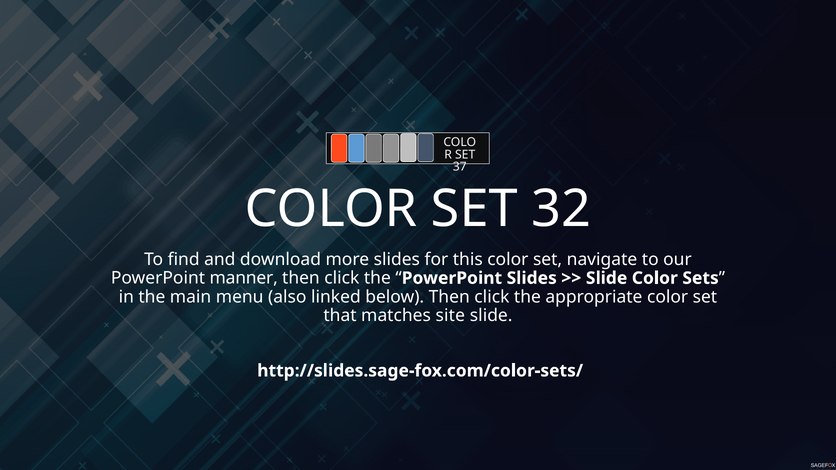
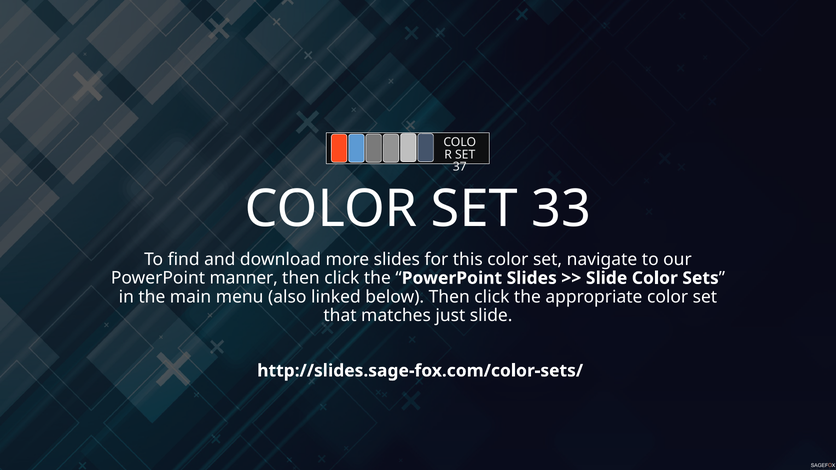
32: 32 -> 33
site: site -> just
